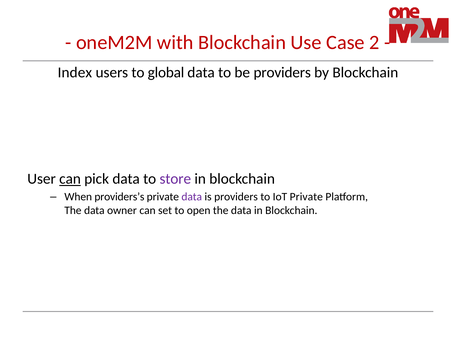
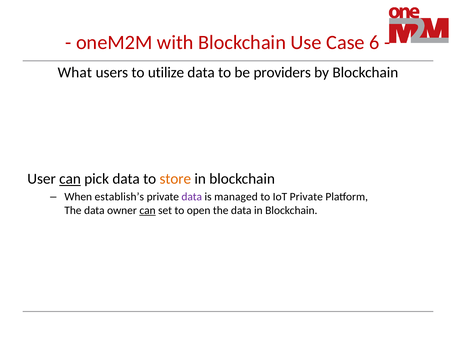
2: 2 -> 6
Index: Index -> What
global: global -> utilize
store colour: purple -> orange
providers’s: providers’s -> establish’s
is providers: providers -> managed
can at (148, 211) underline: none -> present
